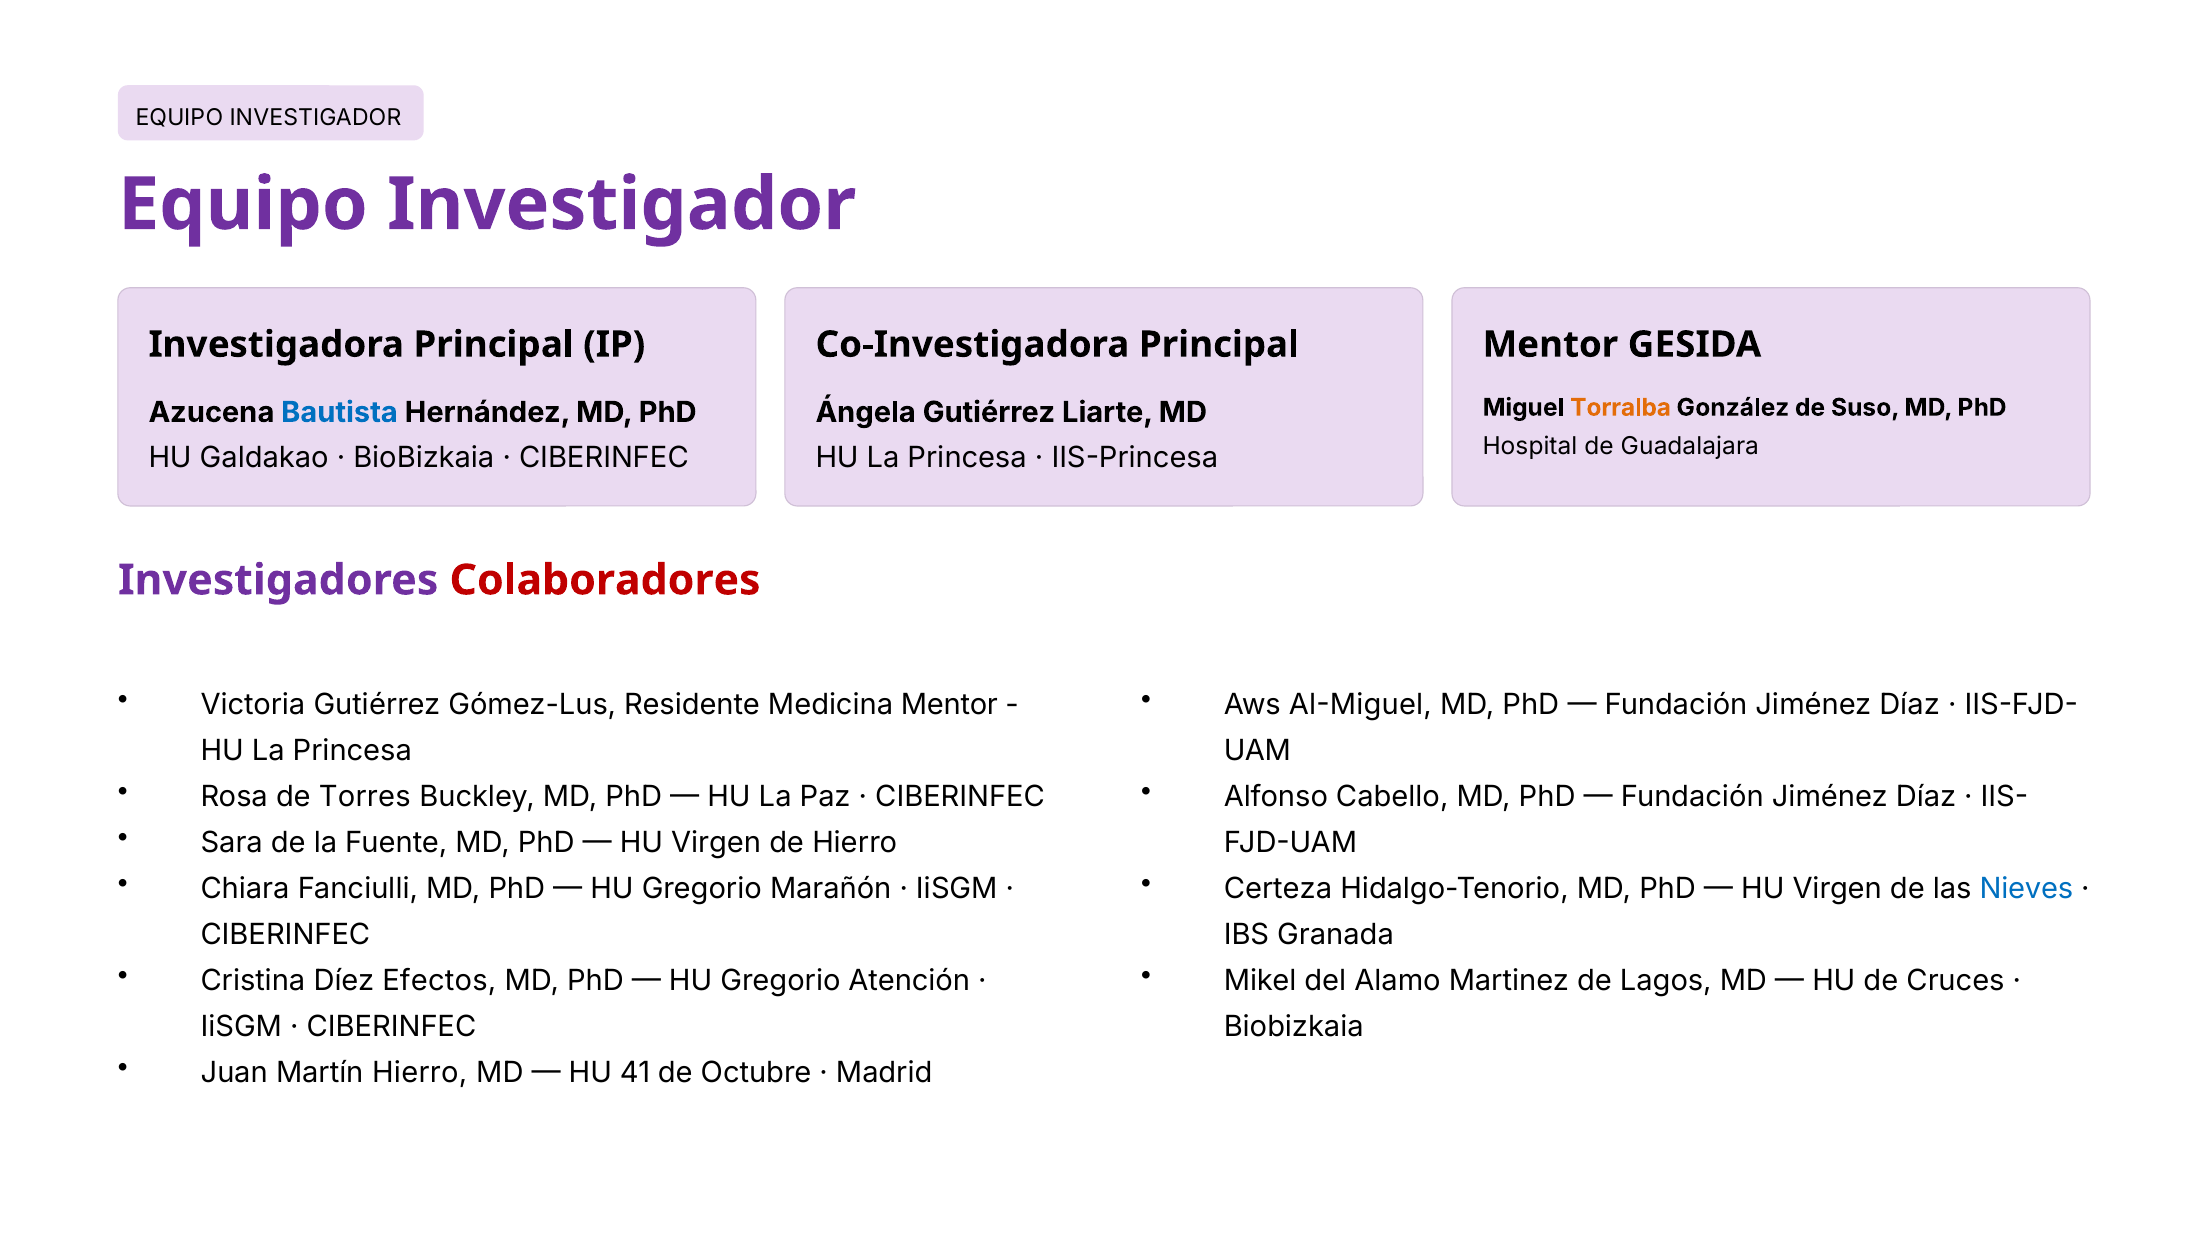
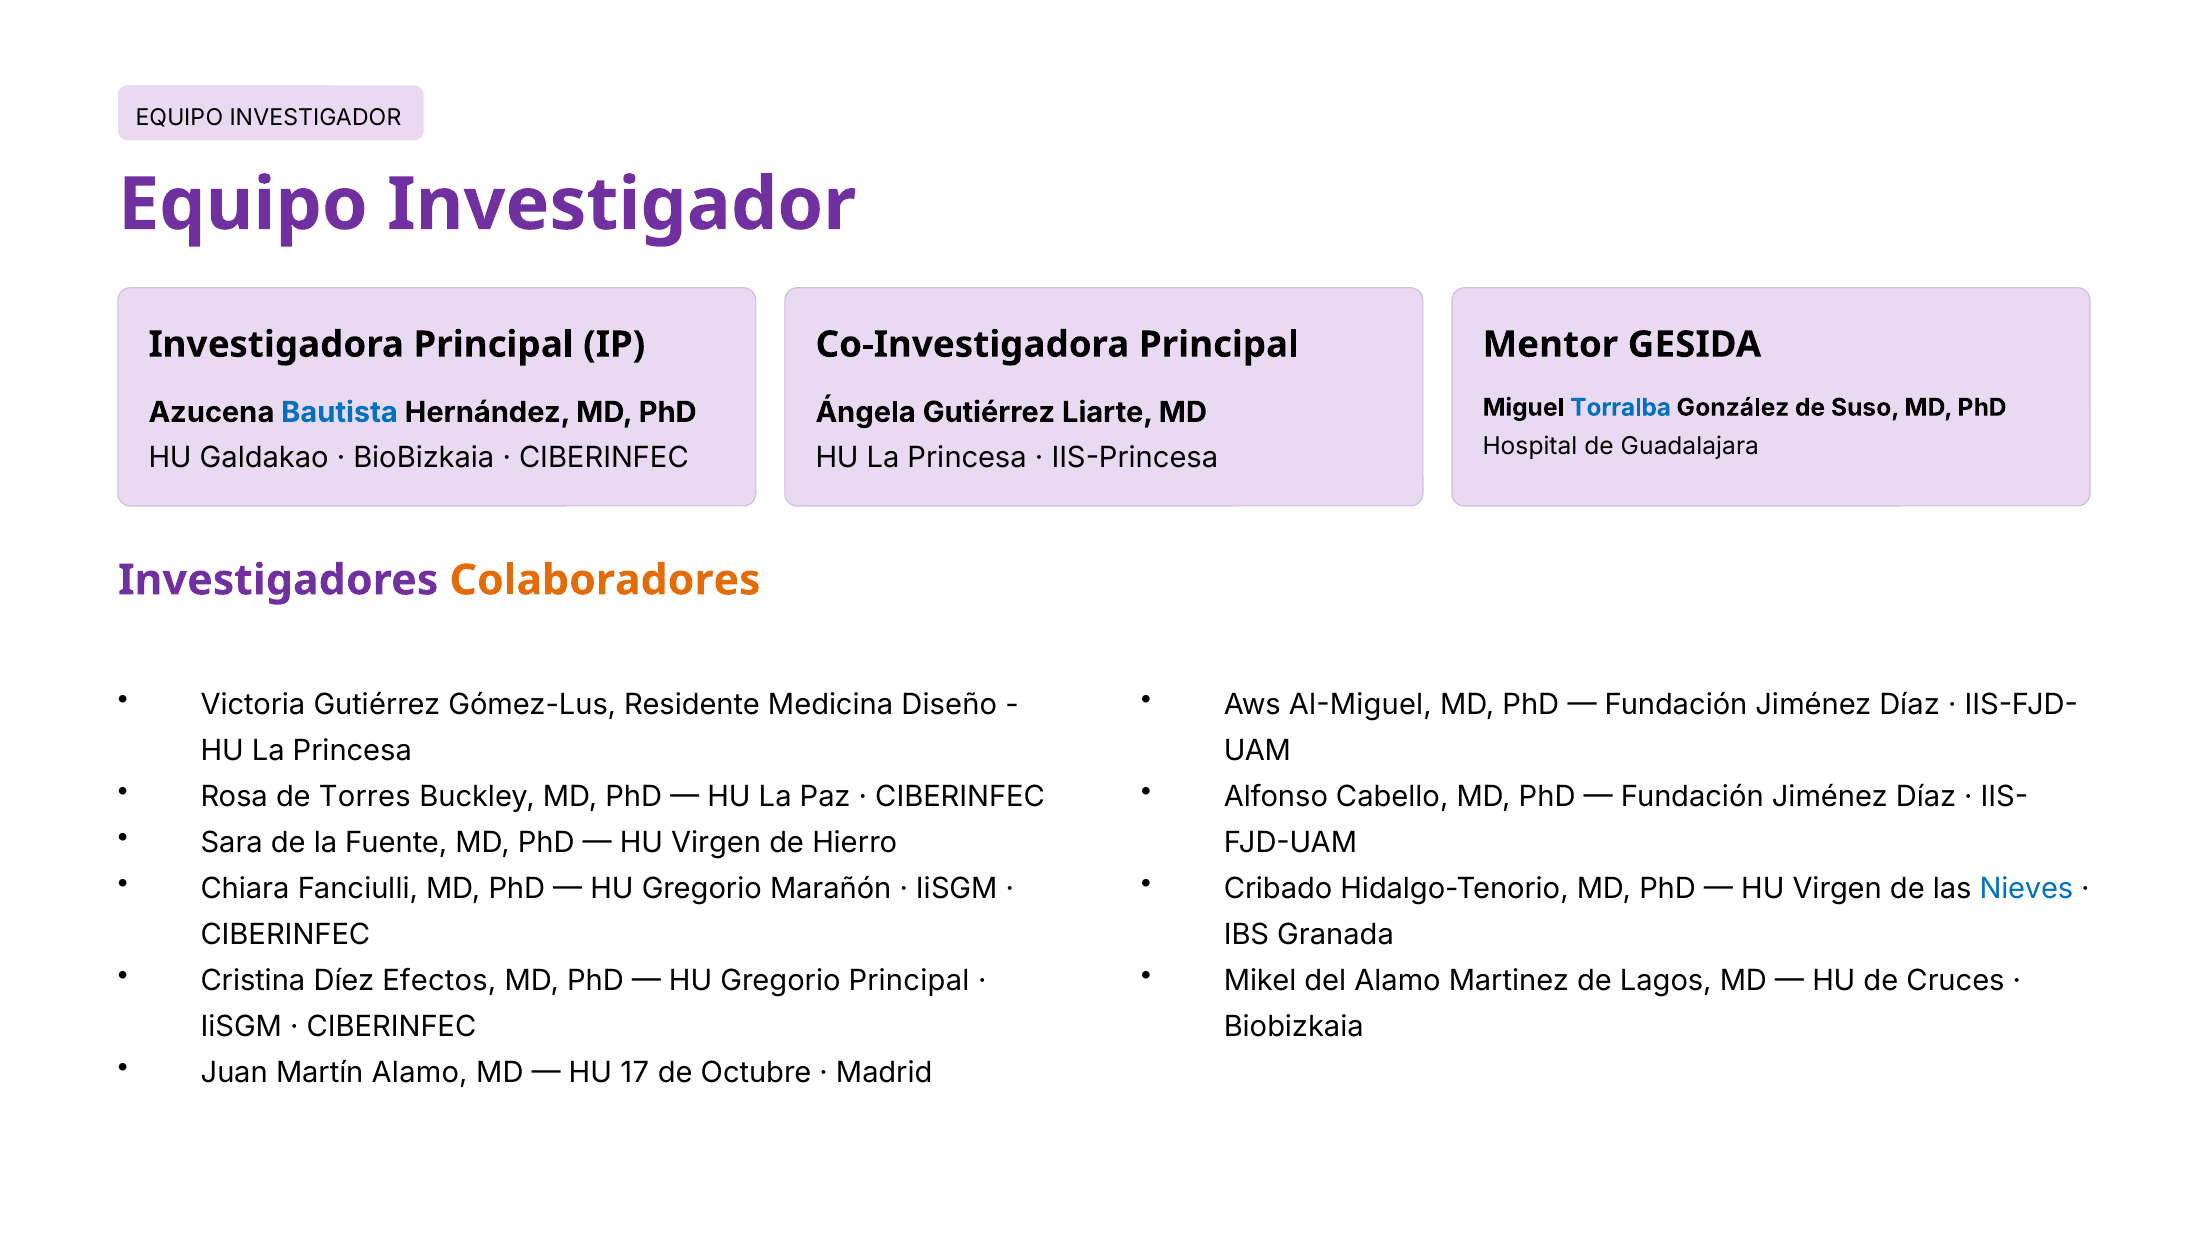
Torralba colour: orange -> blue
Colaboradores colour: red -> orange
Medicina Mentor: Mentor -> Diseño
Certeza: Certeza -> Cribado
Gregorio Atención: Atención -> Principal
Martín Hierro: Hierro -> Alamo
41: 41 -> 17
